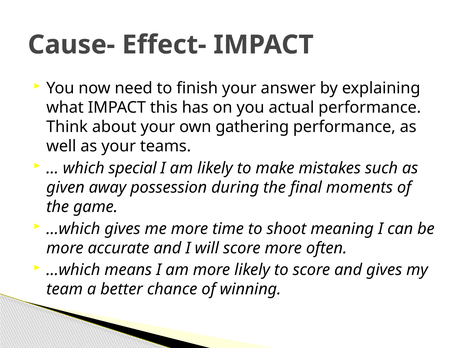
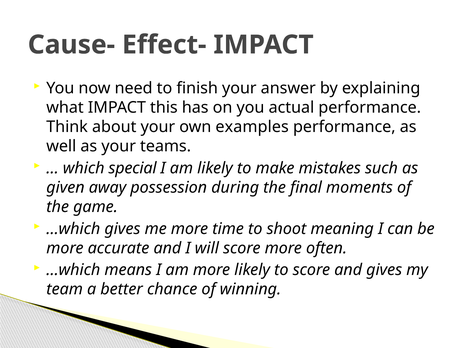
gathering: gathering -> examples
